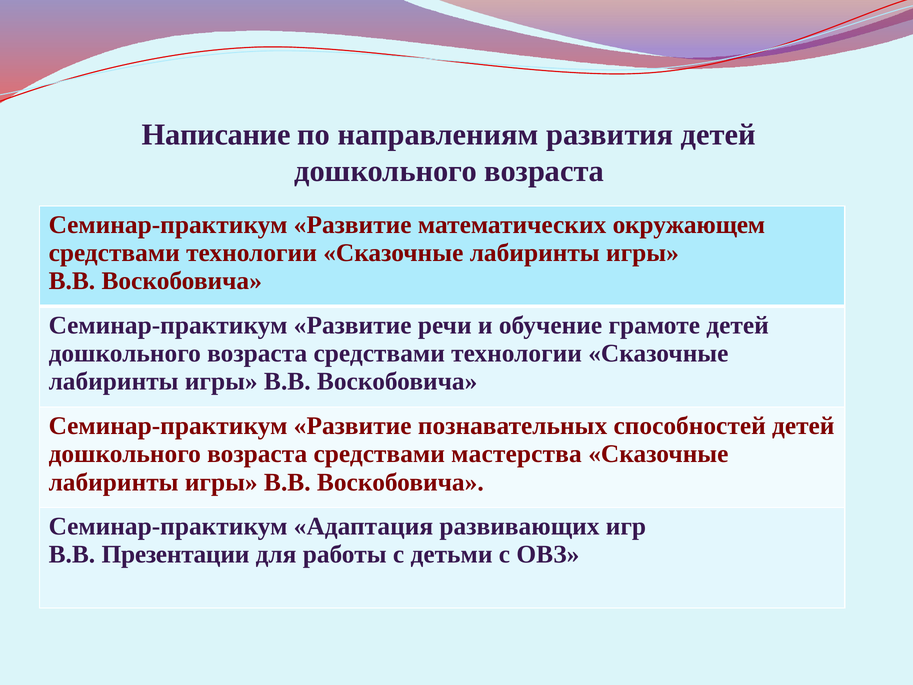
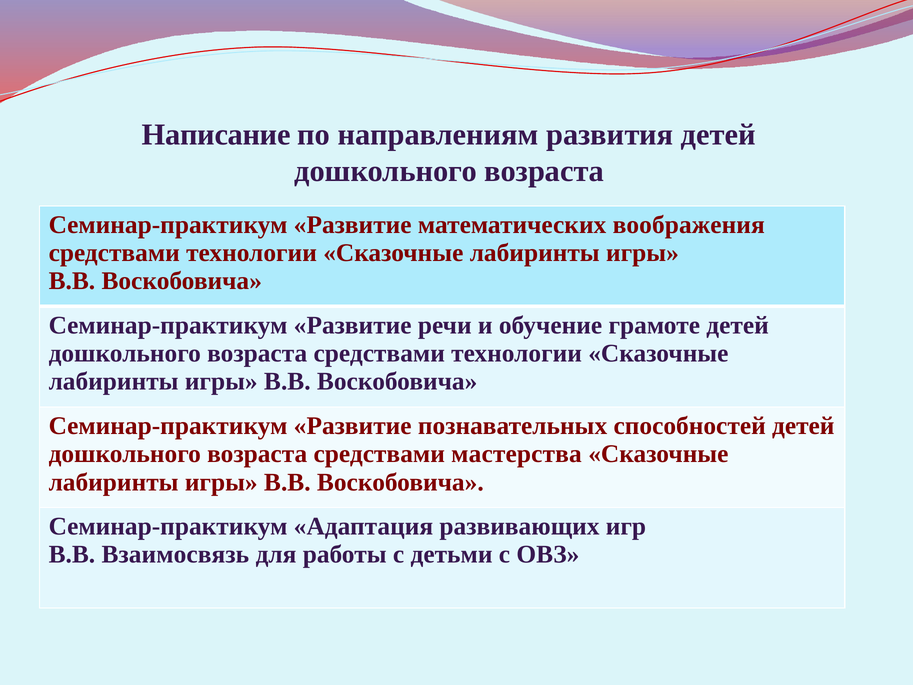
окружающем: окружающем -> воображения
Презентации: Презентации -> Взаимосвязь
